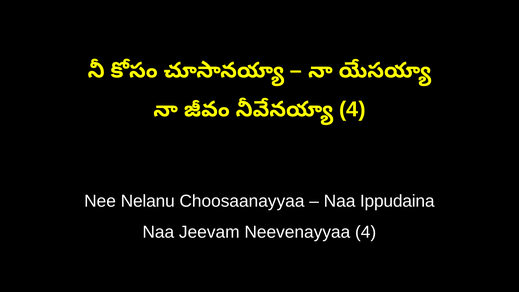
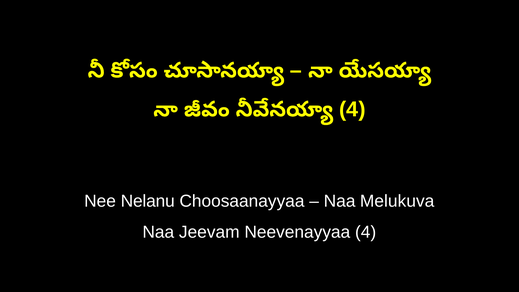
Ippudaina: Ippudaina -> Melukuva
